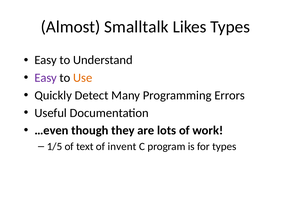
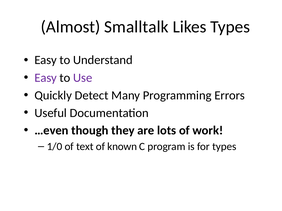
Use colour: orange -> purple
1/5: 1/5 -> 1/0
invent: invent -> known
